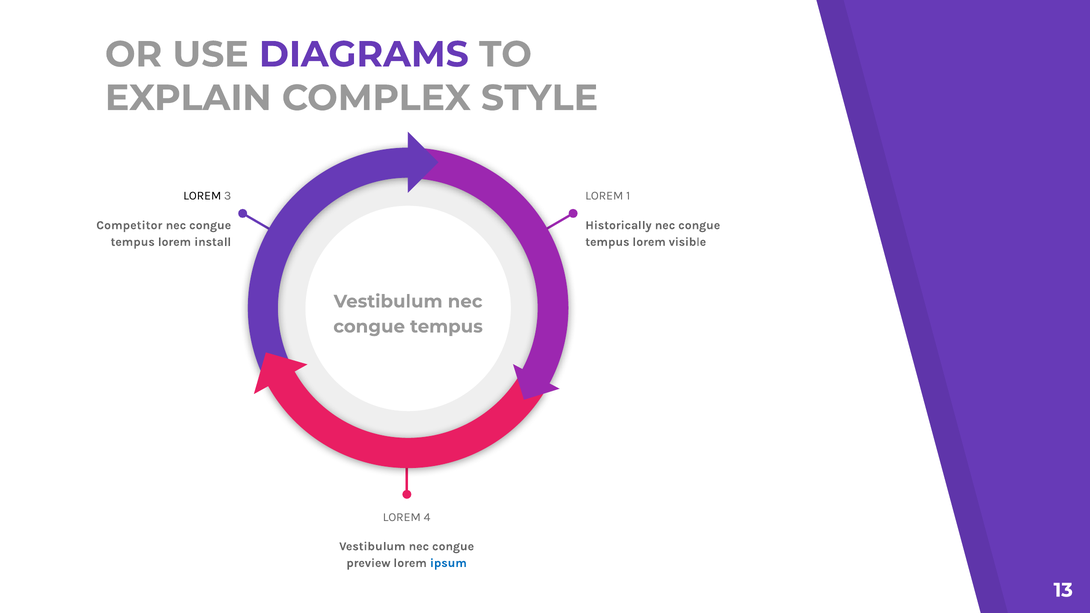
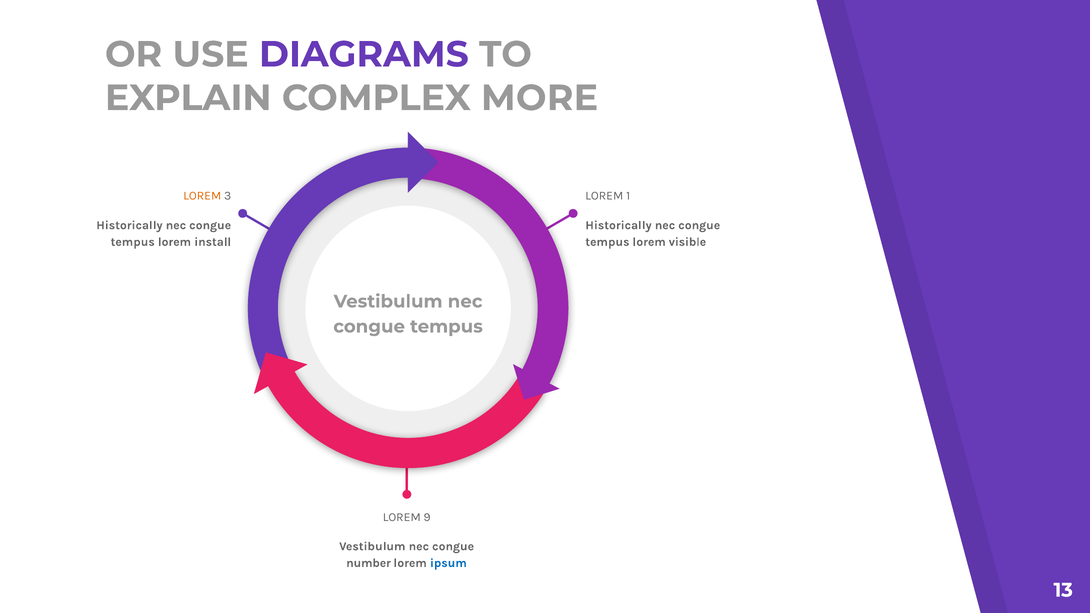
STYLE: STYLE -> MORE
LOREM at (202, 196) colour: black -> orange
Competitor at (129, 225): Competitor -> Historically
4: 4 -> 9
preview: preview -> number
